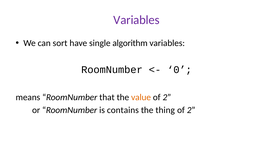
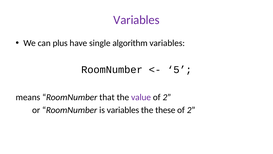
sort: sort -> plus
0: 0 -> 5
value colour: orange -> purple
is contains: contains -> variables
thing: thing -> these
